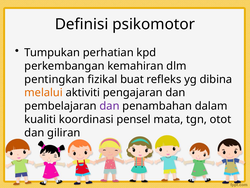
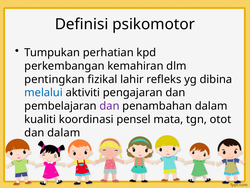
buat: buat -> lahir
melalui colour: orange -> blue
dan giliran: giliran -> dalam
